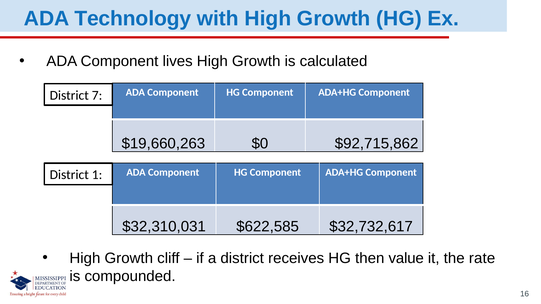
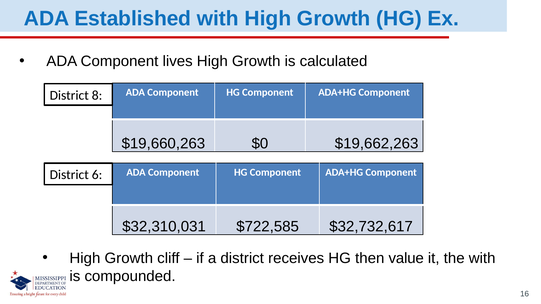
Technology: Technology -> Established
7: 7 -> 8
$92,715,862: $92,715,862 -> $19,662,263
1: 1 -> 6
$622,585: $622,585 -> $722,585
the rate: rate -> with
